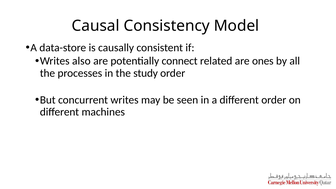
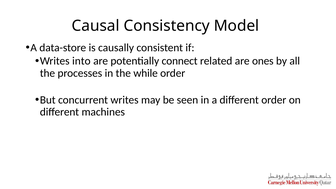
also: also -> into
study: study -> while
